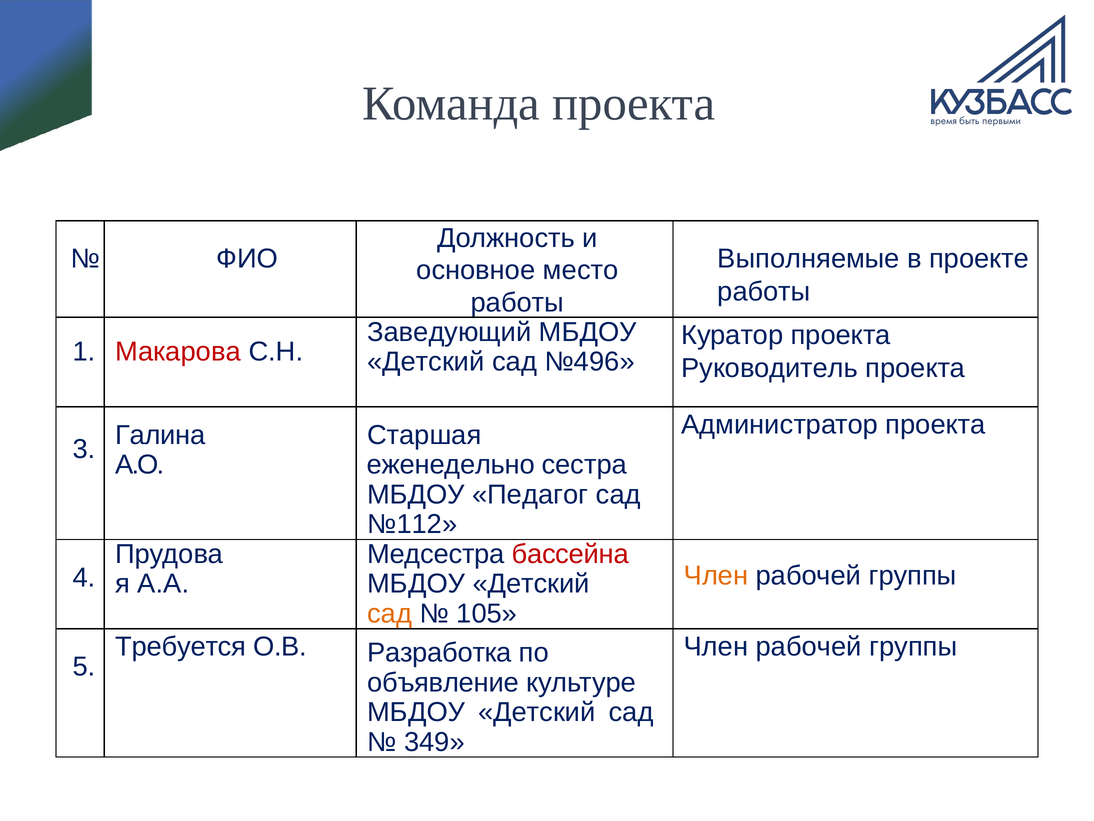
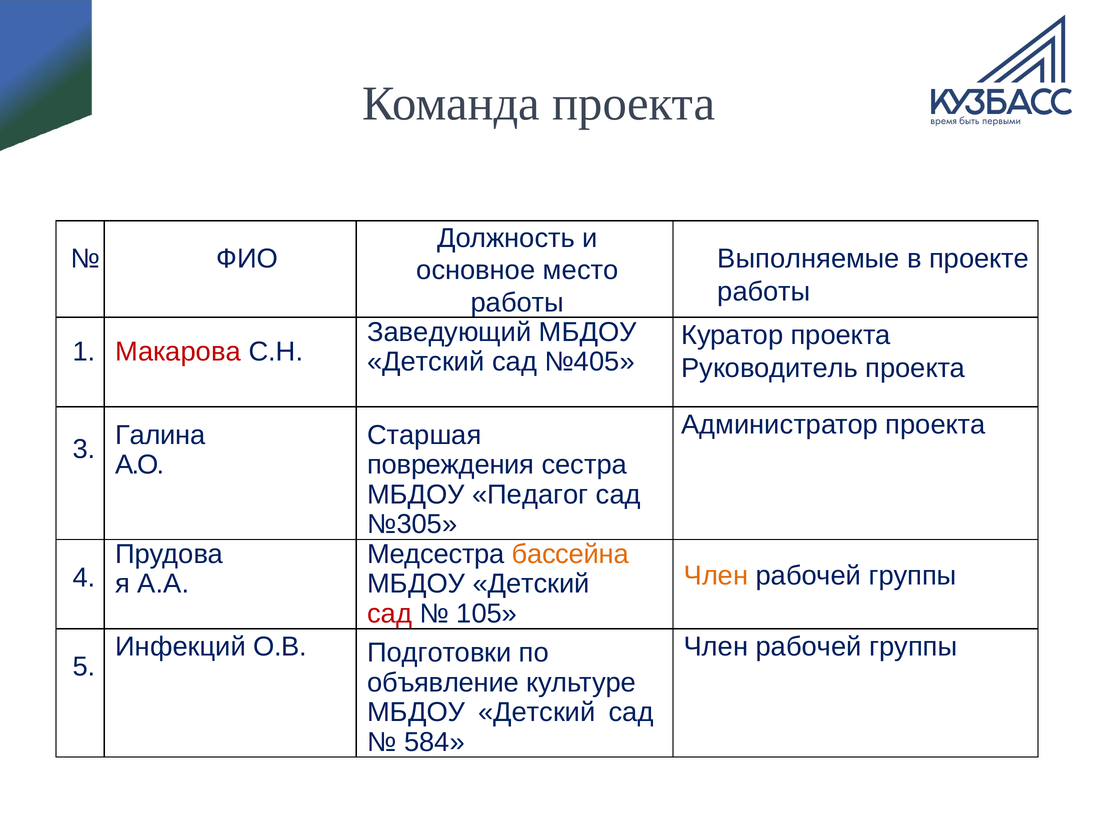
№496: №496 -> №405
еженедельно: еженедельно -> повреждения
№112: №112 -> №305
бассейна colour: red -> orange
сад at (390, 613) colour: orange -> red
Требуется: Требуется -> Инфекций
Разработка: Разработка -> Подготовки
349: 349 -> 584
